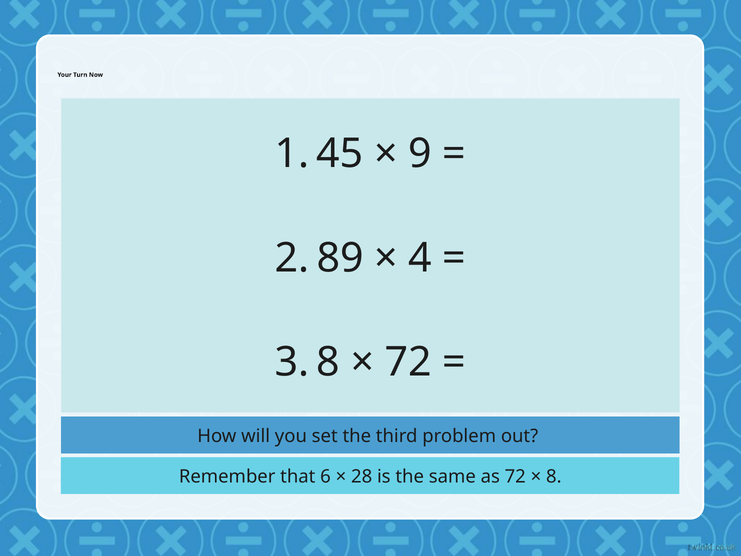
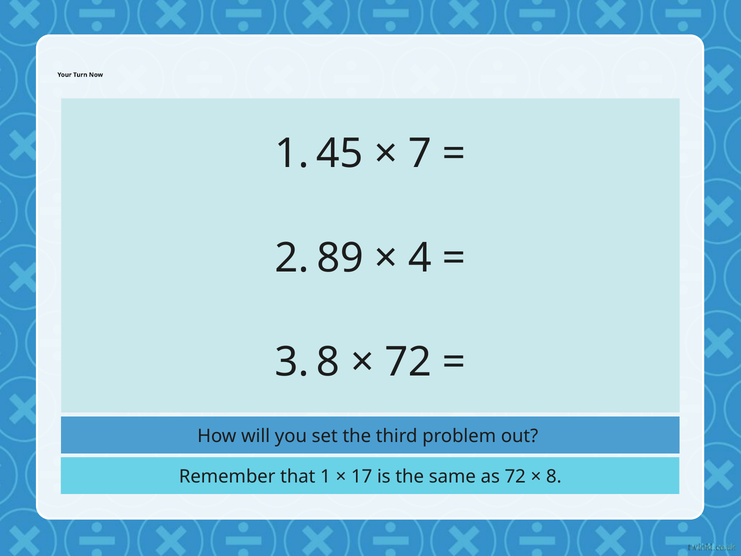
9: 9 -> 7
6: 6 -> 1
28: 28 -> 17
